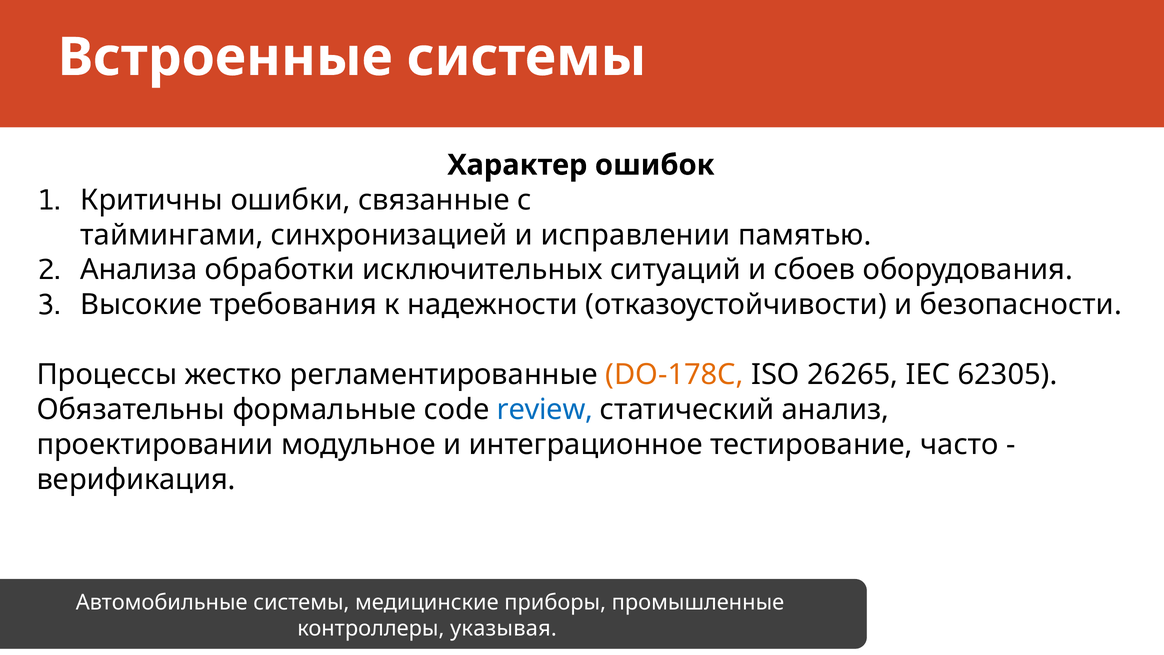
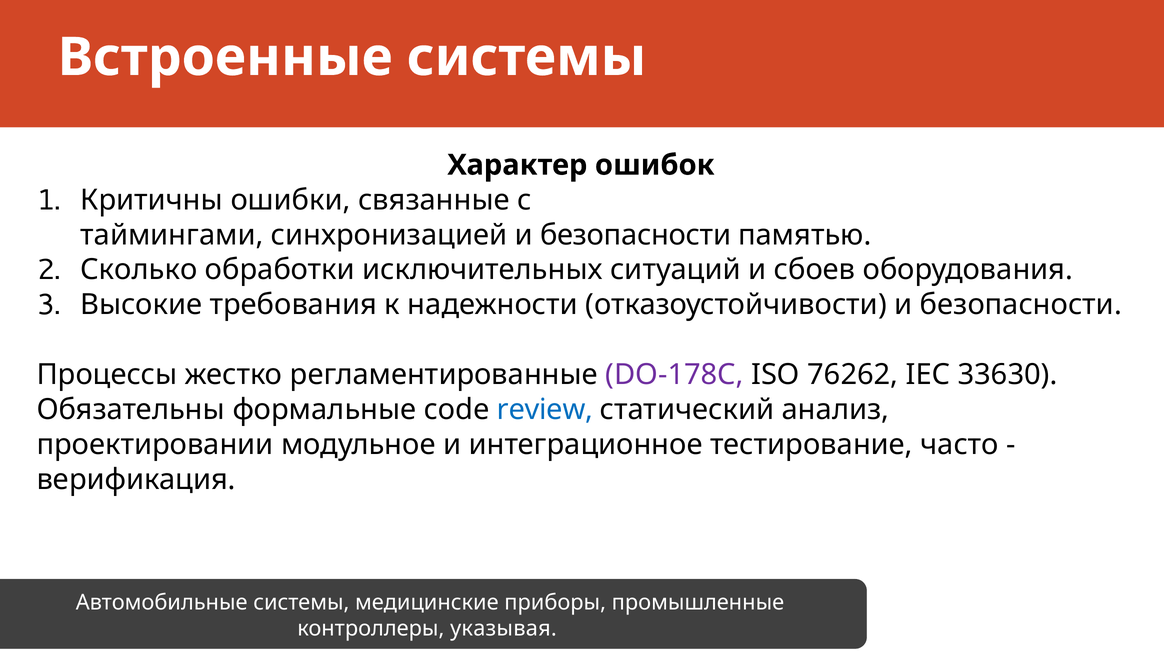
синхронизацией и исправлении: исправлении -> безопасности
Анализа: Анализа -> Сколько
DO-178C colour: orange -> purple
26265: 26265 -> 76262
62305: 62305 -> 33630
